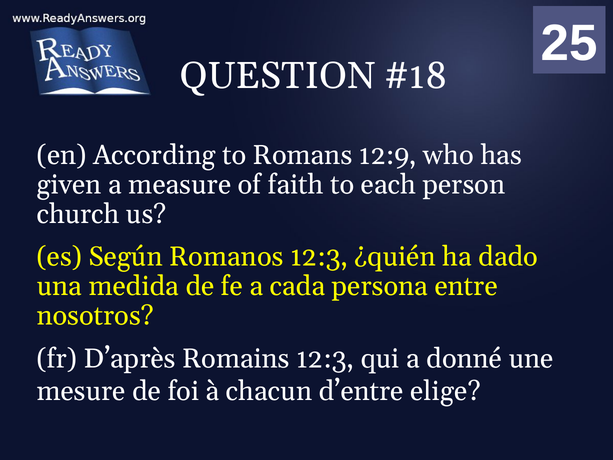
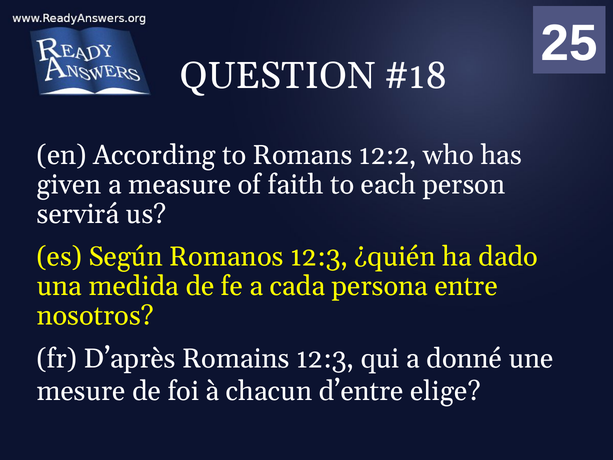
12:9: 12:9 -> 12:2
church: church -> servirá
